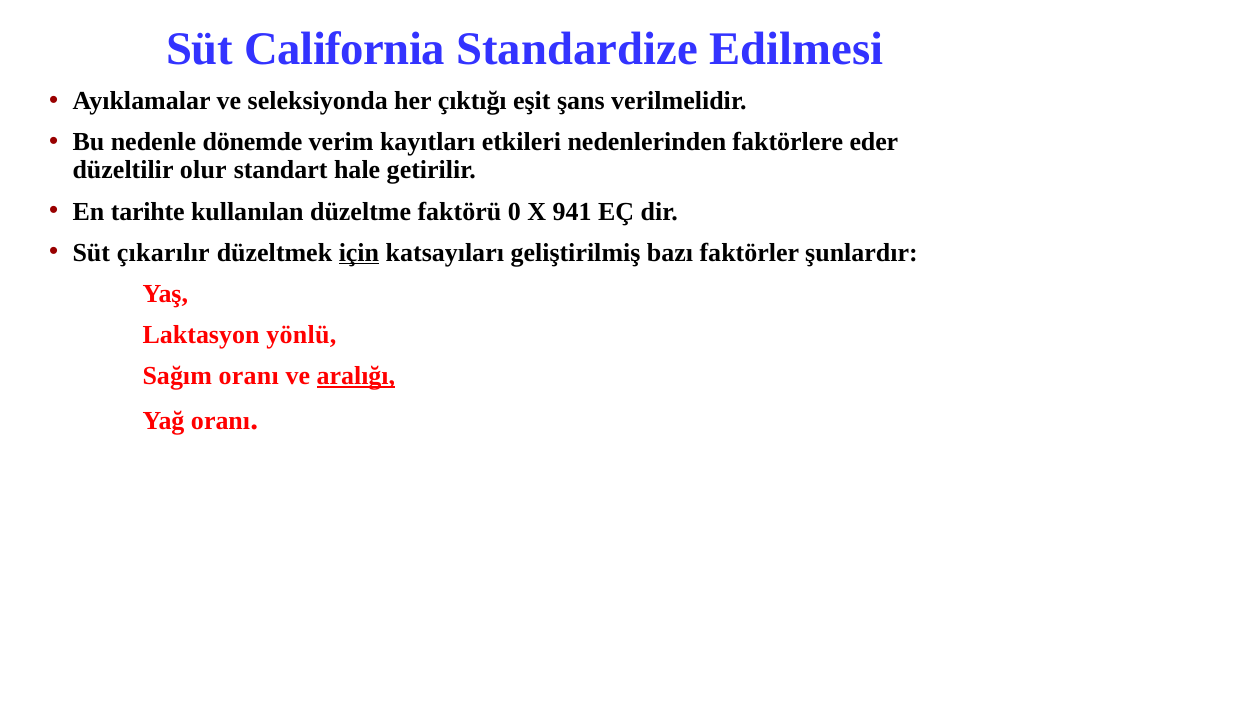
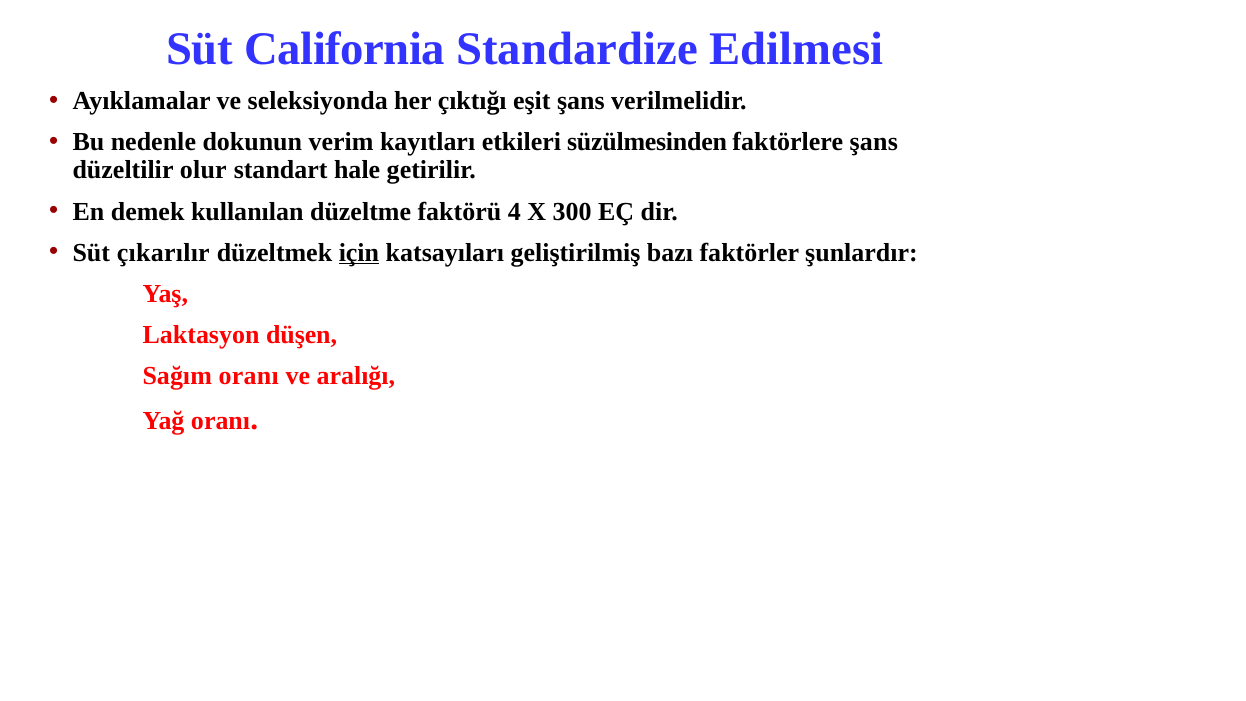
dönemde: dönemde -> dokunun
nedenlerinden: nedenlerinden -> süzülmesinden
faktörlere eder: eder -> şans
tarihte: tarihte -> demek
0: 0 -> 4
941: 941 -> 300
yönlü: yönlü -> düşen
aralığı underline: present -> none
